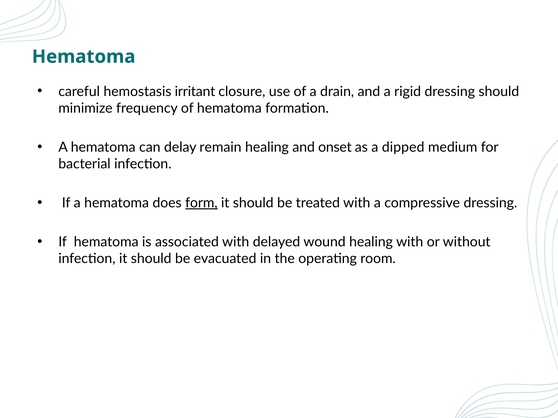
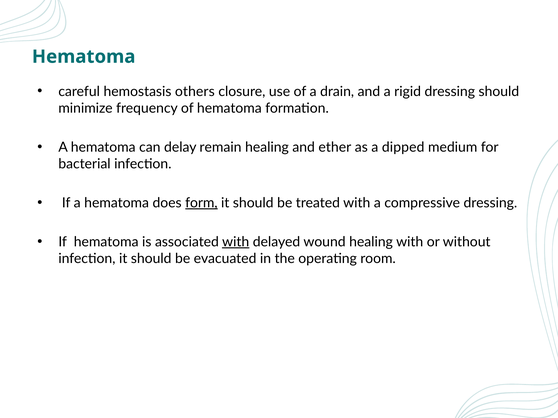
irritant: irritant -> others
onset: onset -> ether
with at (236, 242) underline: none -> present
